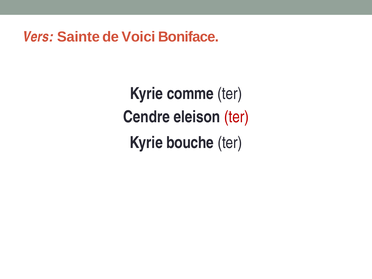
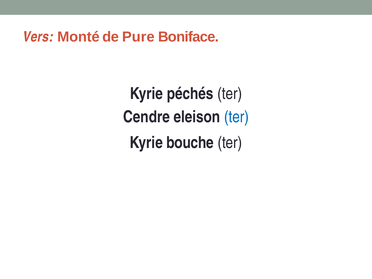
Sainte: Sainte -> Monté
Voici: Voici -> Pure
comme: comme -> péchés
ter at (236, 117) colour: red -> blue
